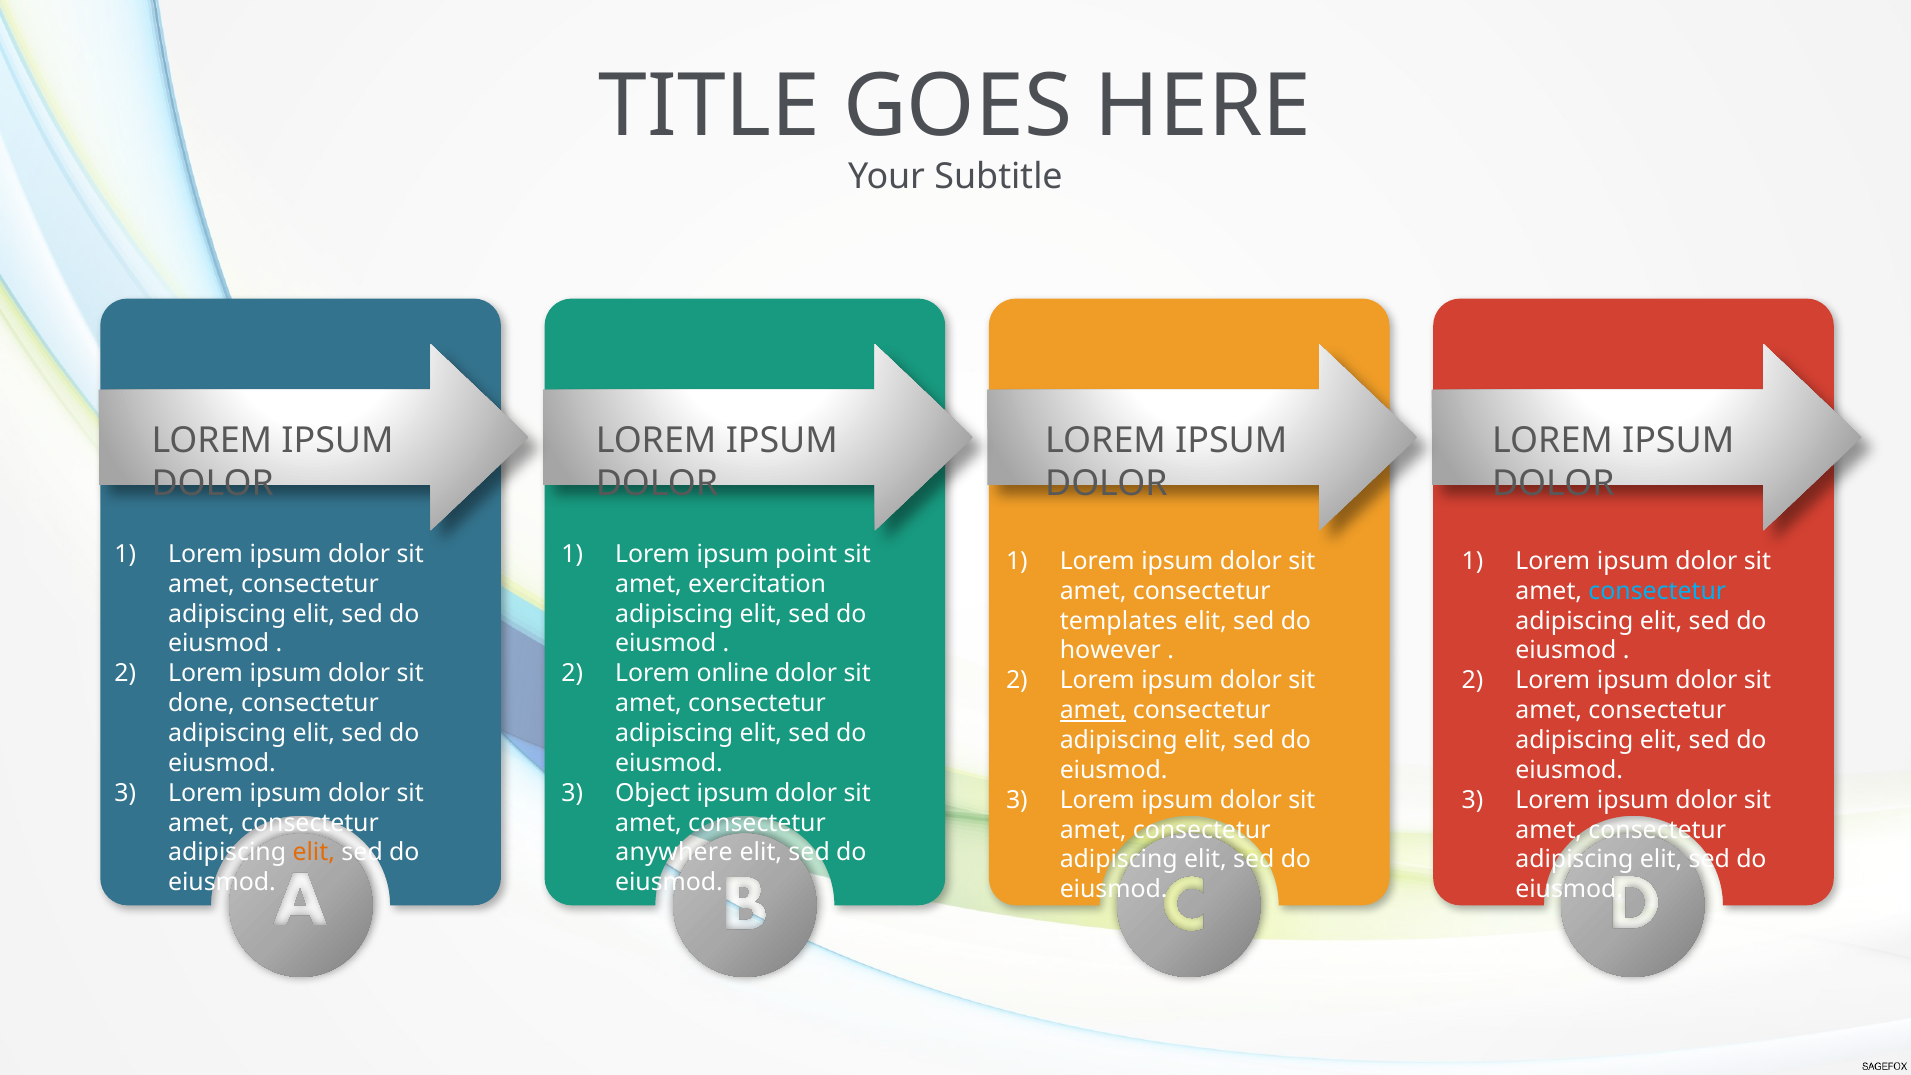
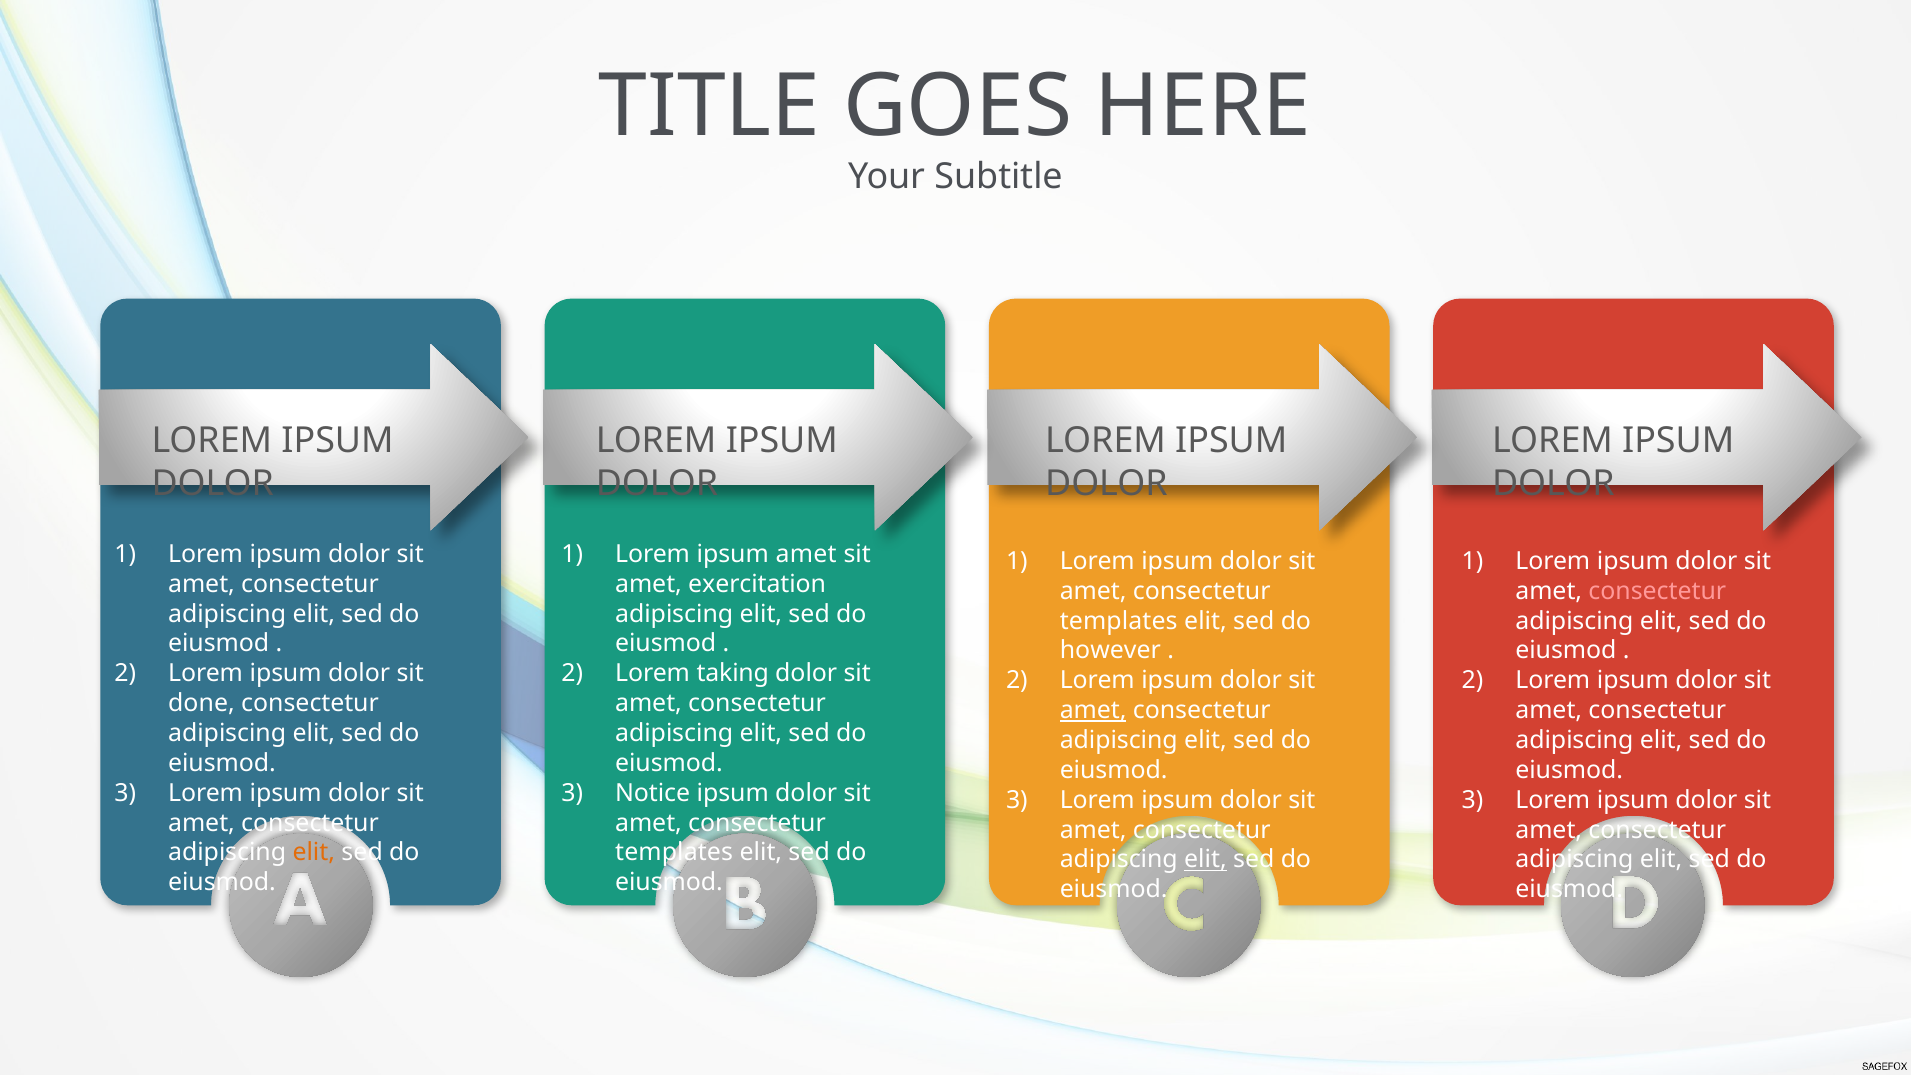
ipsum point: point -> amet
consectetur at (1657, 591) colour: light blue -> pink
online: online -> taking
Object: Object -> Notice
anywhere at (674, 853): anywhere -> templates
elit at (1205, 860) underline: none -> present
